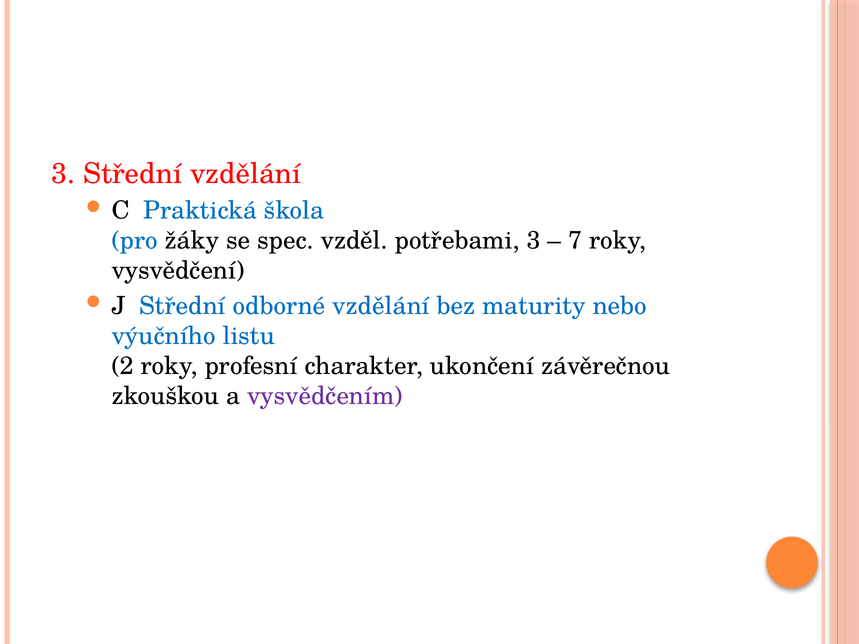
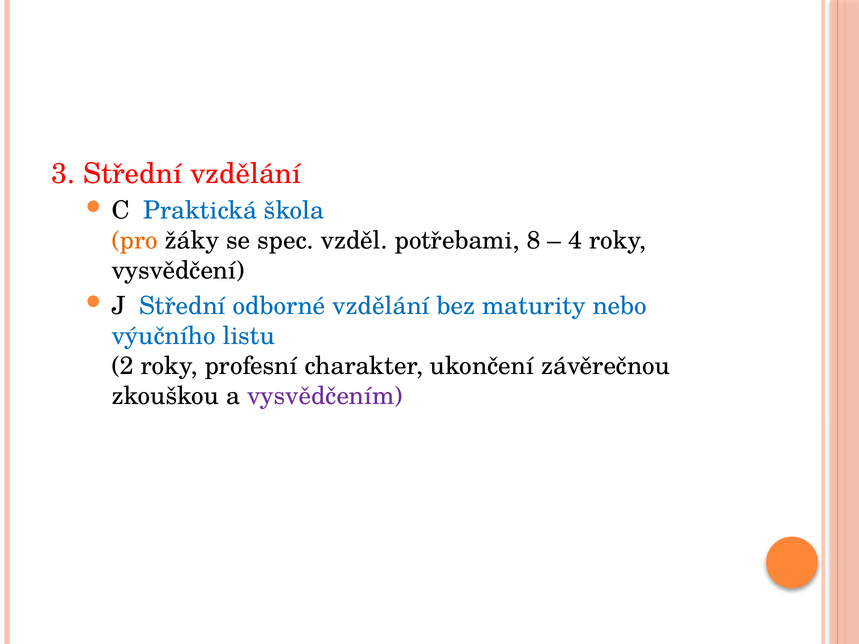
pro colour: blue -> orange
potřebami 3: 3 -> 8
7: 7 -> 4
